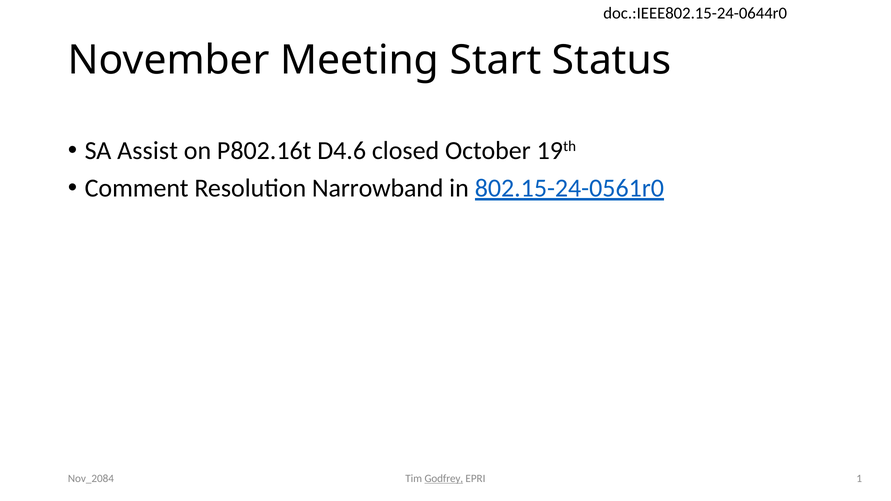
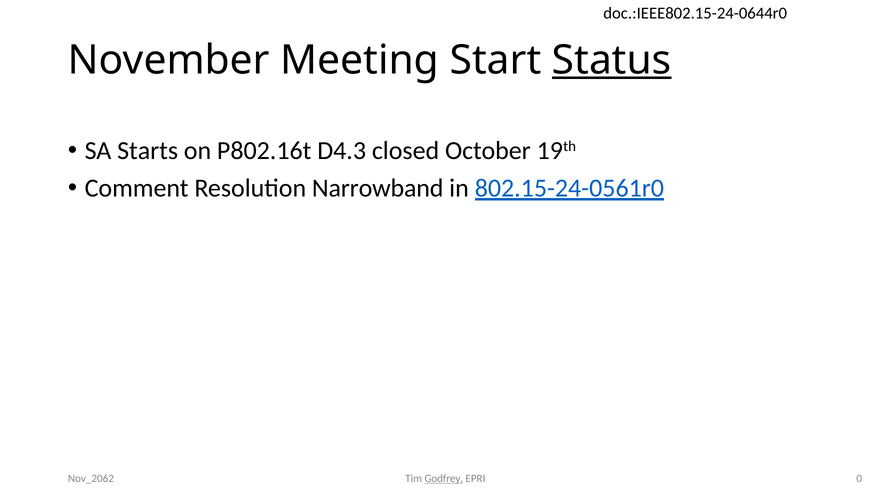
Status underline: none -> present
Assist: Assist -> Starts
D4.6: D4.6 -> D4.3
1: 1 -> 0
Nov_2084: Nov_2084 -> Nov_2062
